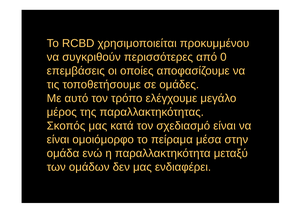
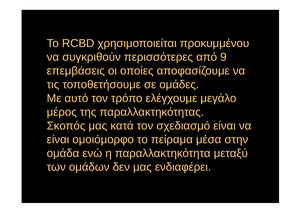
0: 0 -> 9
